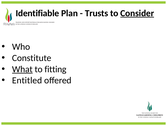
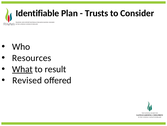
Consider underline: present -> none
Constitute: Constitute -> Resources
fitting: fitting -> result
Entitled: Entitled -> Revised
